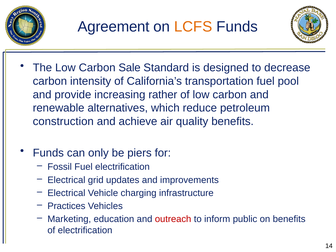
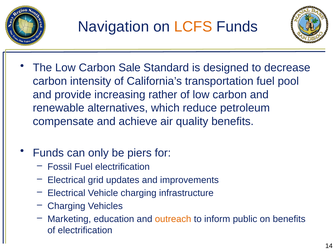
Agreement: Agreement -> Navigation
construction: construction -> compensate
Practices at (66, 206): Practices -> Charging
outreach colour: red -> orange
